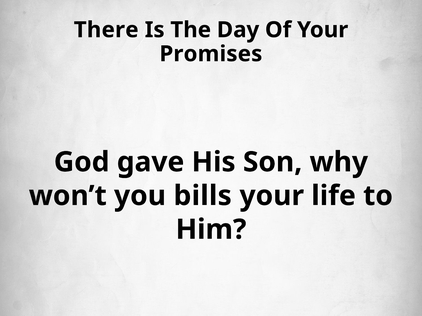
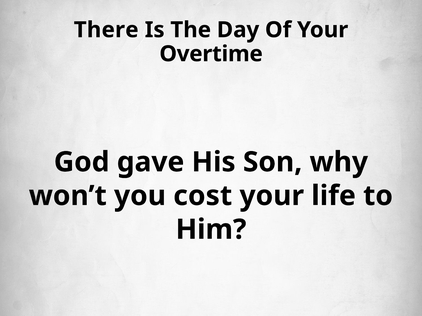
Promises: Promises -> Overtime
bills: bills -> cost
